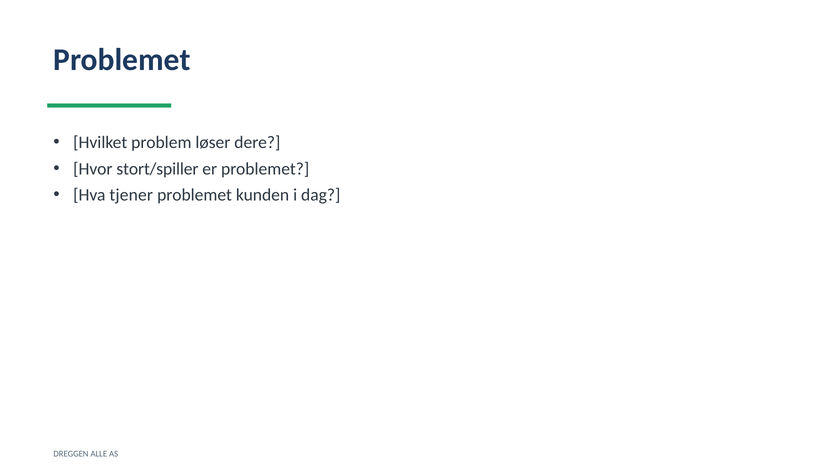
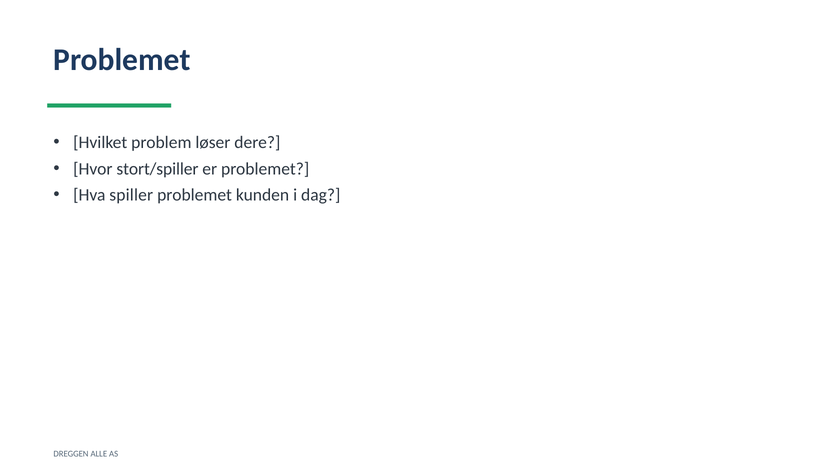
tjener: tjener -> spiller
